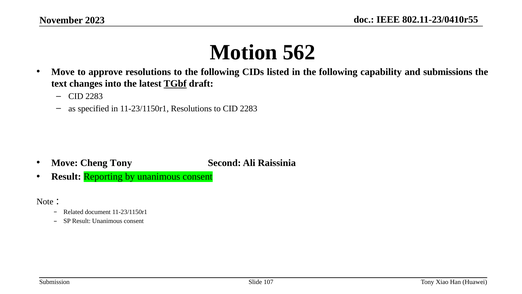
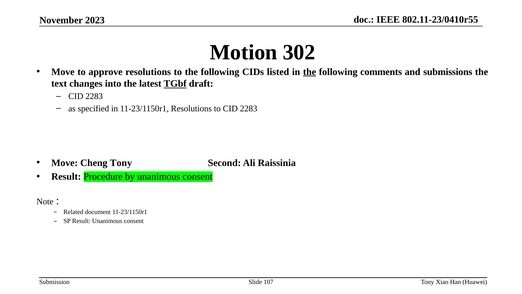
562: 562 -> 302
the at (310, 72) underline: none -> present
capability: capability -> comments
Reporting: Reporting -> Procedure
